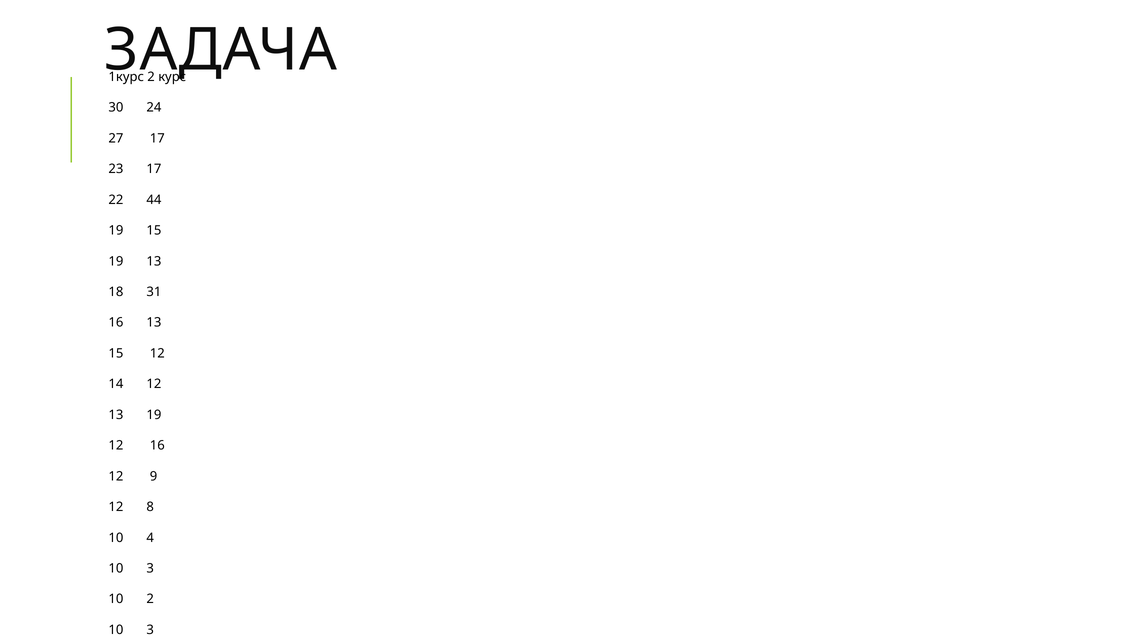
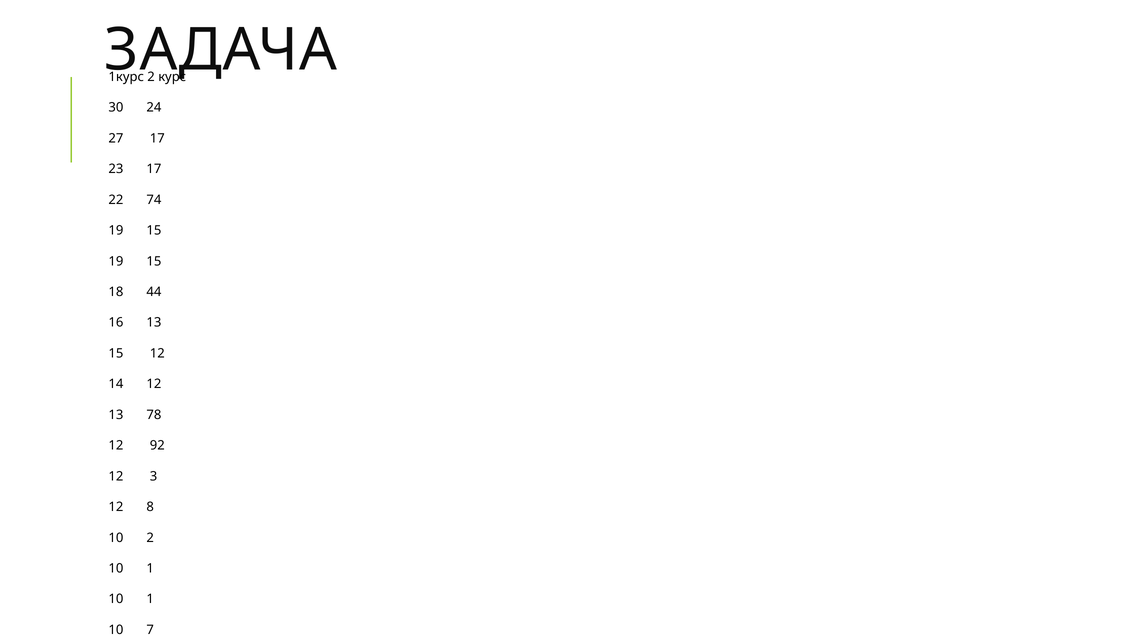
44: 44 -> 74
13 at (154, 261): 13 -> 15
31: 31 -> 44
13 19: 19 -> 78
12 16: 16 -> 92
9: 9 -> 3
10 4: 4 -> 2
3 at (150, 568): 3 -> 1
2 at (150, 599): 2 -> 1
3 at (150, 630): 3 -> 7
